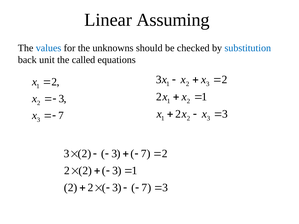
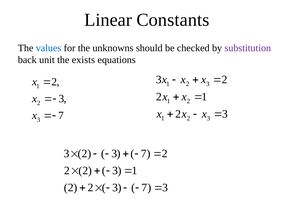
Assuming: Assuming -> Constants
substitution colour: blue -> purple
called: called -> exists
